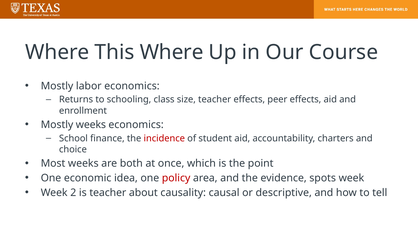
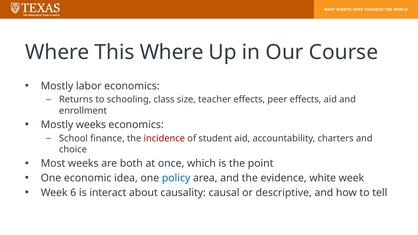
policy colour: red -> blue
spots: spots -> white
2: 2 -> 6
is teacher: teacher -> interact
